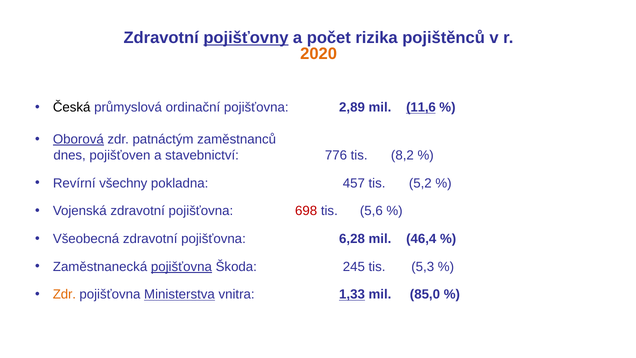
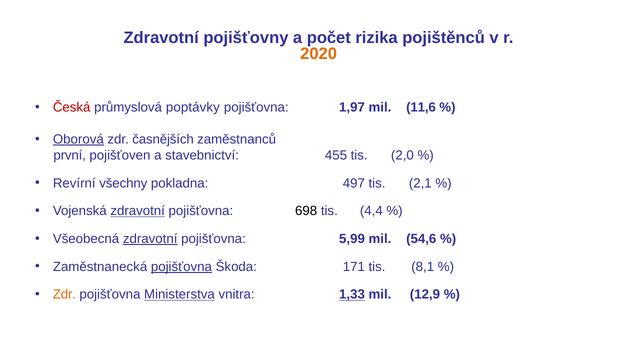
pojišťovny underline: present -> none
Česká colour: black -> red
ordinační: ordinační -> poptávky
2,89: 2,89 -> 1,97
11,6 underline: present -> none
patnáctým: patnáctým -> časnějších
dnes: dnes -> první
776: 776 -> 455
8,2: 8,2 -> 2,0
457: 457 -> 497
5,2: 5,2 -> 2,1
zdravotní at (138, 211) underline: none -> present
698 colour: red -> black
5,6: 5,6 -> 4,4
zdravotní at (150, 239) underline: none -> present
6,28: 6,28 -> 5,99
46,4: 46,4 -> 54,6
245: 245 -> 171
5,3: 5,3 -> 8,1
85,0: 85,0 -> 12,9
